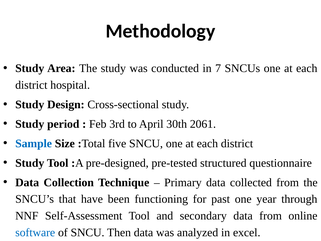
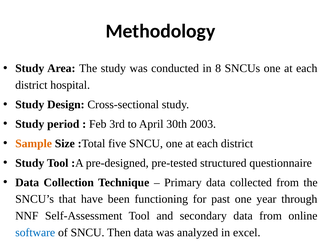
7: 7 -> 8
2061: 2061 -> 2003
Sample colour: blue -> orange
